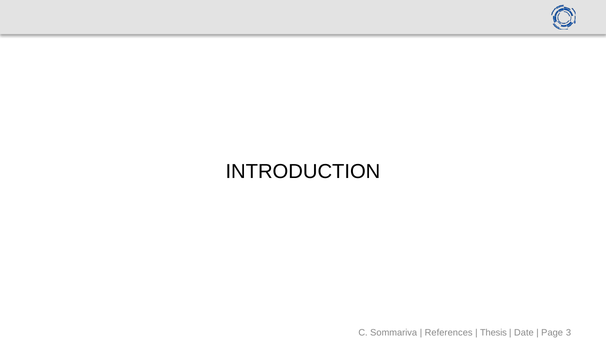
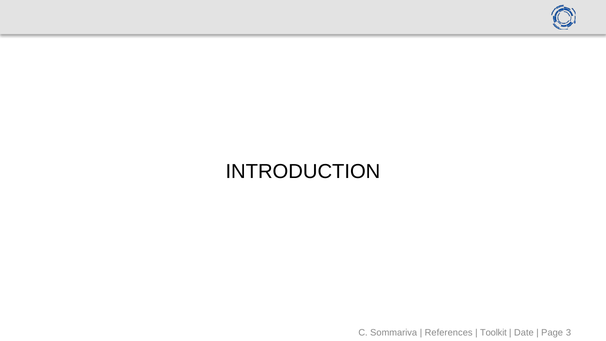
Thesis: Thesis -> Toolkit
